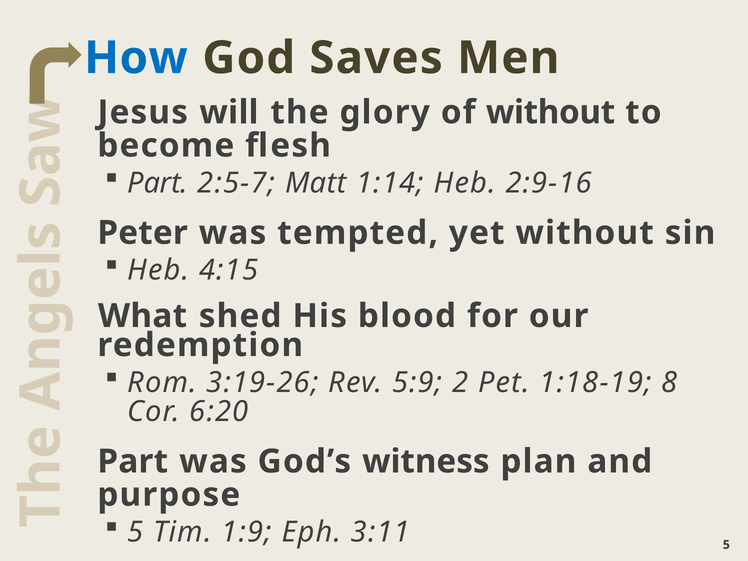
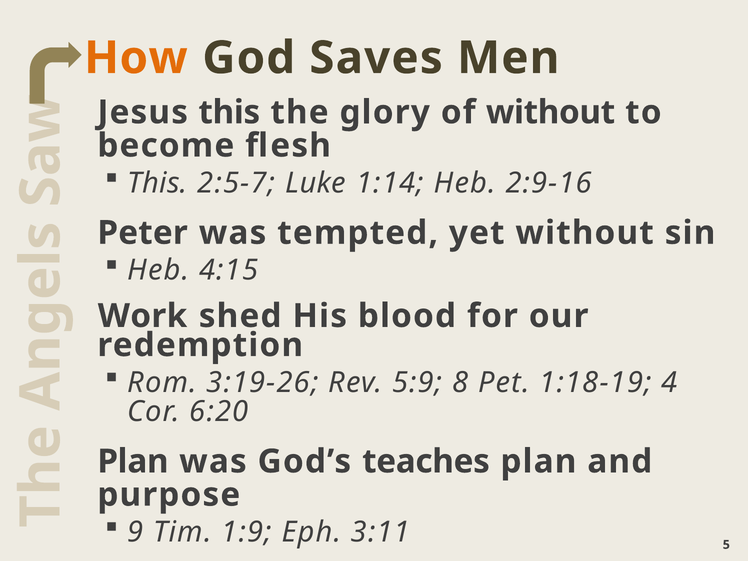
How colour: blue -> orange
Jesus will: will -> this
Part at (158, 183): Part -> This
Matt: Matt -> Luke
What: What -> Work
2: 2 -> 8
8: 8 -> 4
Part at (133, 461): Part -> Plan
witness: witness -> teaches
5 at (135, 532): 5 -> 9
